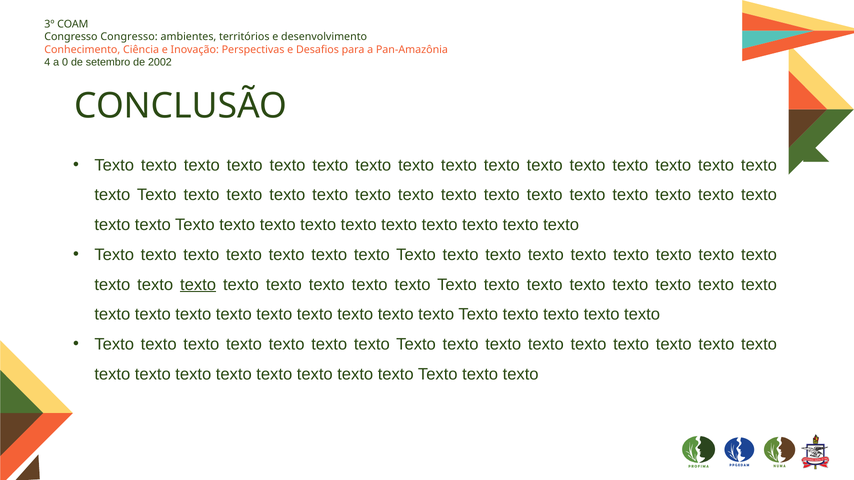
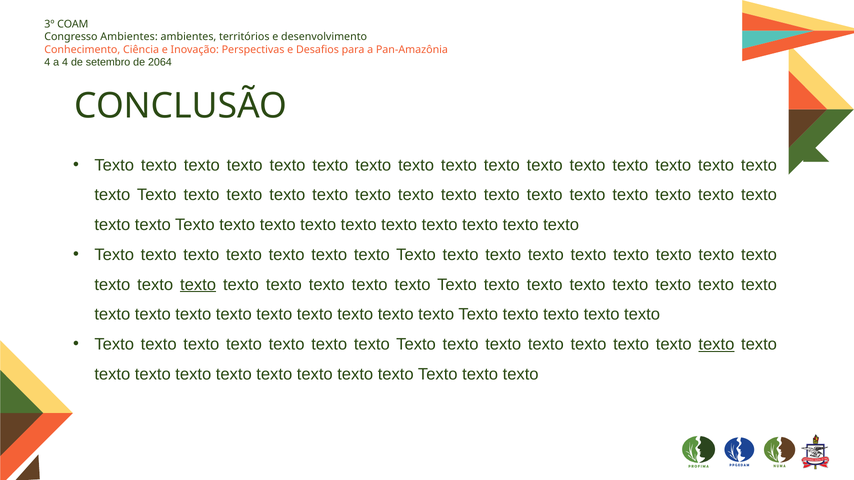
Congresso Congresso: Congresso -> Ambientes
a 0: 0 -> 4
2002: 2002 -> 2064
texto at (716, 345) underline: none -> present
